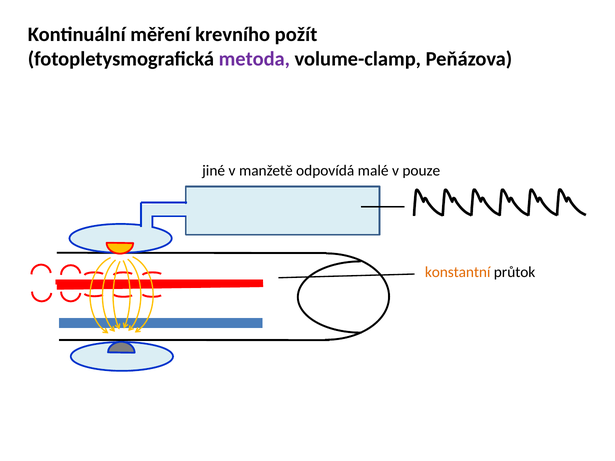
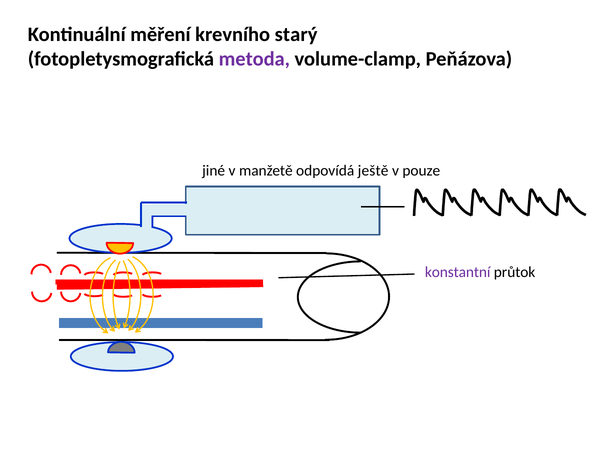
požít: požít -> starý
malé: malé -> ještě
konstantní colour: orange -> purple
